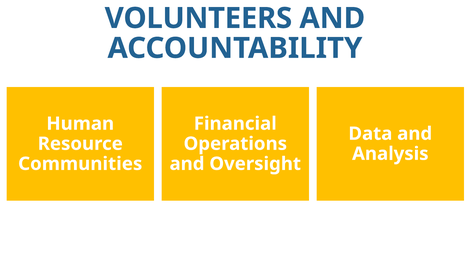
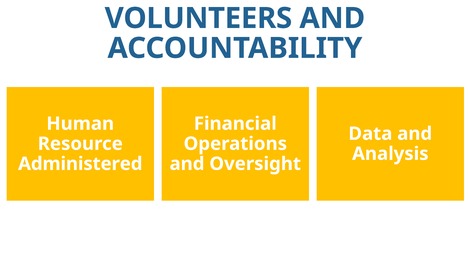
Communities: Communities -> Administered
